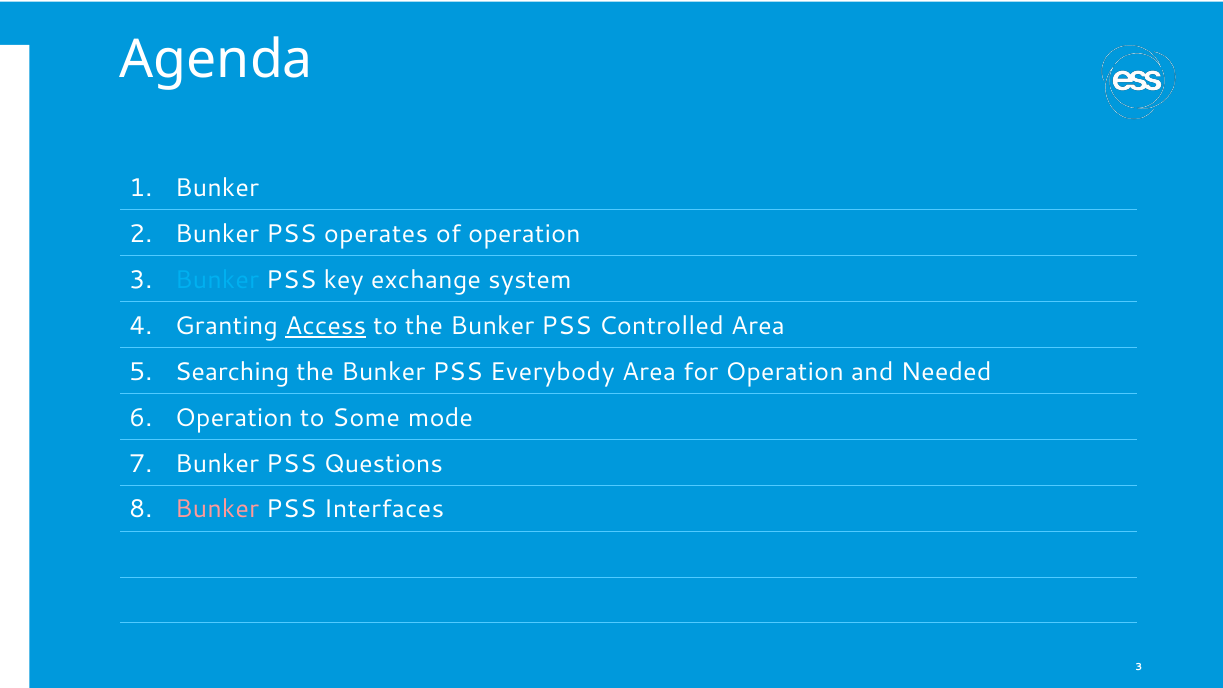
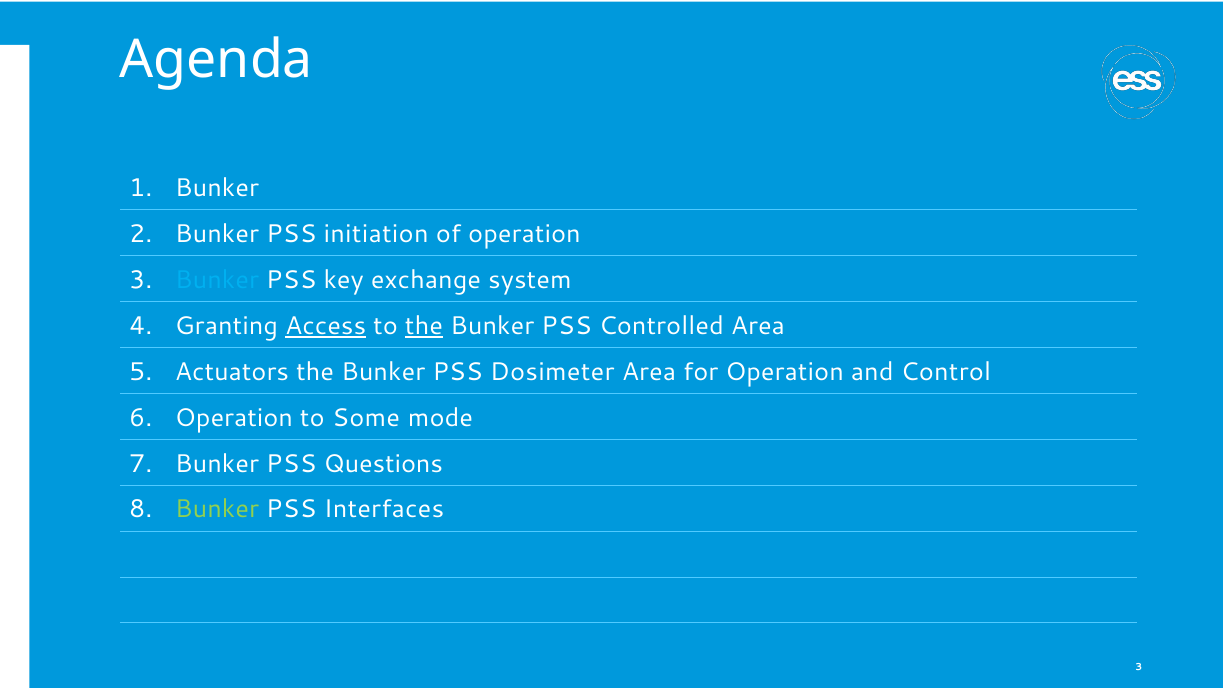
operates: operates -> initiation
the at (424, 326) underline: none -> present
Searching: Searching -> Actuators
Everybody: Everybody -> Dosimeter
Needed: Needed -> Control
Bunker at (217, 510) colour: pink -> light green
